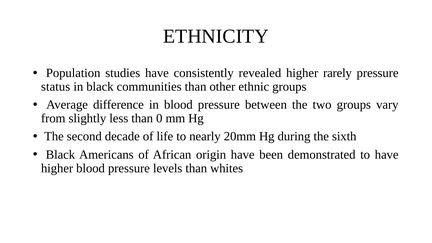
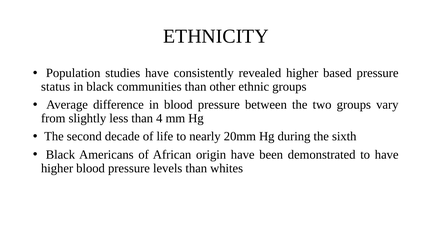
rarely: rarely -> based
0: 0 -> 4
